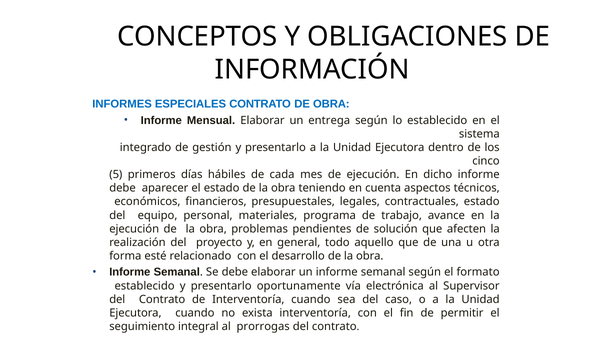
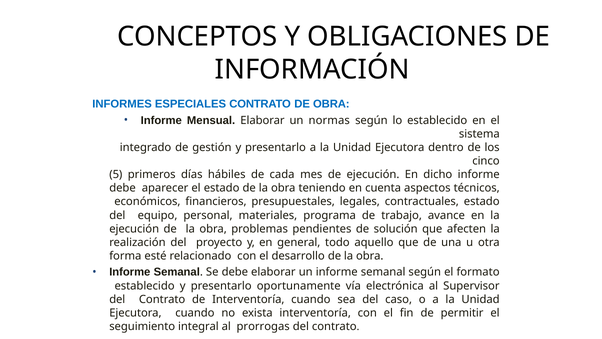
entrega: entrega -> normas
